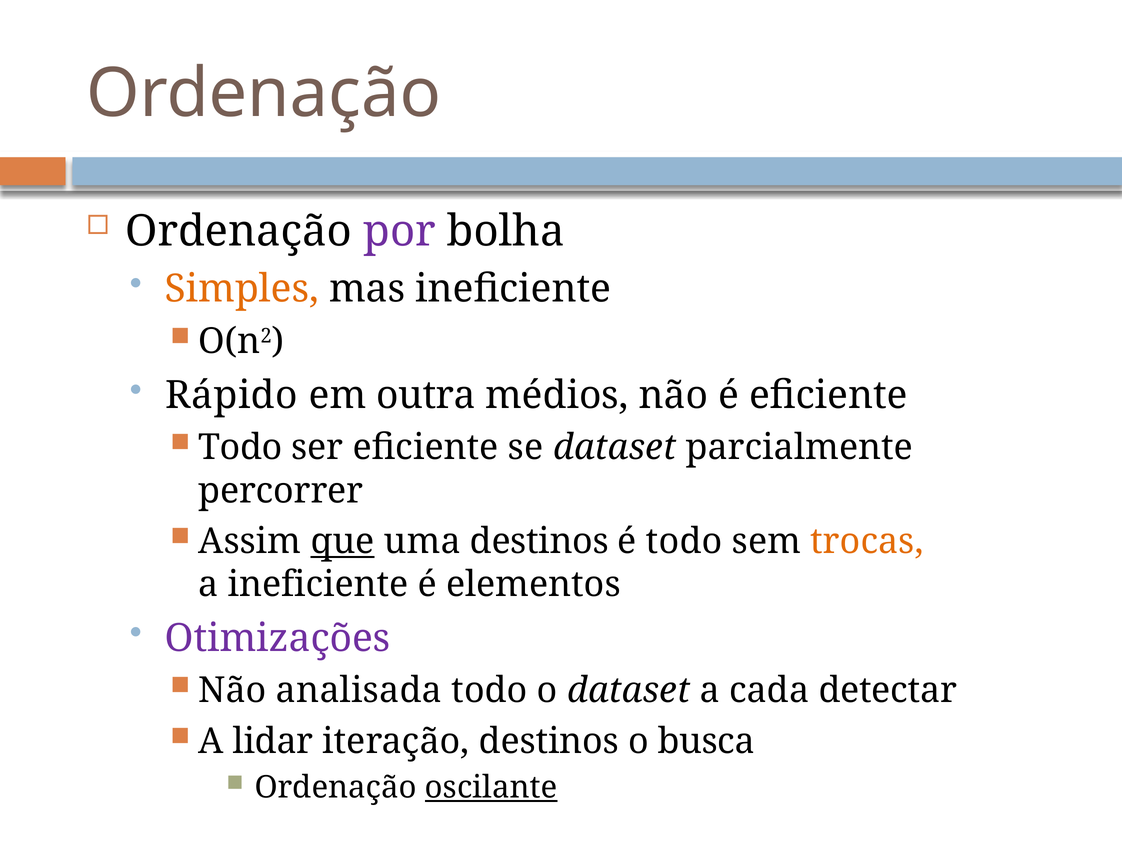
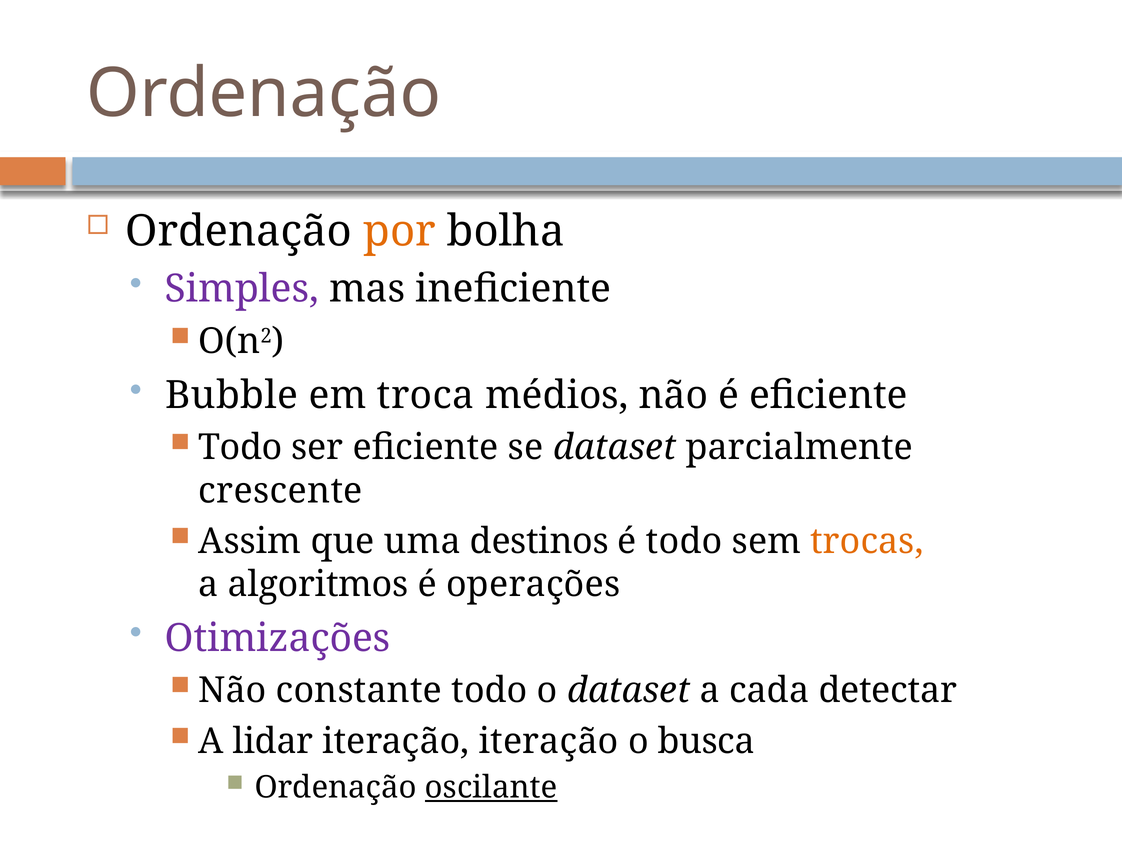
por colour: purple -> orange
Simples colour: orange -> purple
Rápido: Rápido -> Bubble
outra: outra -> troca
percorrer: percorrer -> crescente
que underline: present -> none
a ineficiente: ineficiente -> algoritmos
elementos: elementos -> operações
analisada: analisada -> constante
iteração destinos: destinos -> iteração
